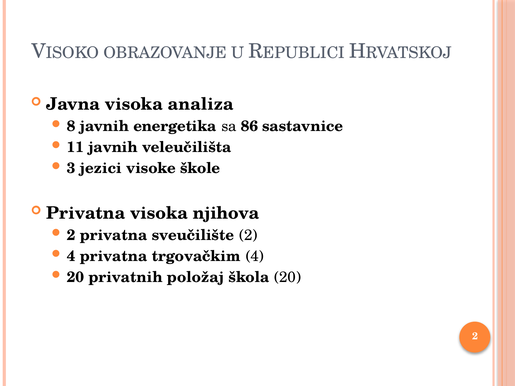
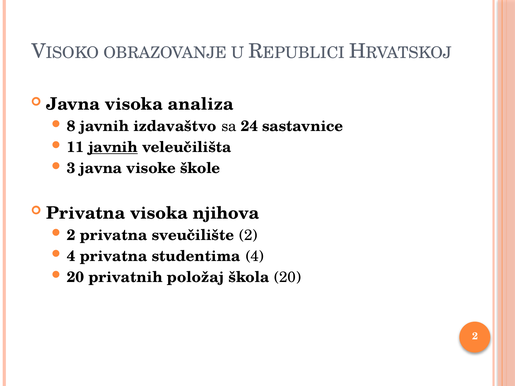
energetika: energetika -> izdavaštvo
86: 86 -> 24
javnih at (113, 147) underline: none -> present
3 jezici: jezici -> javna
trgovačkim: trgovačkim -> studentima
